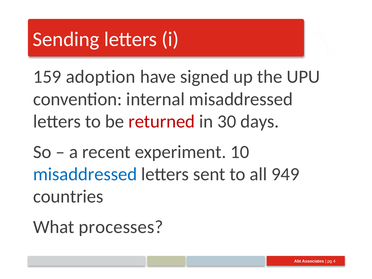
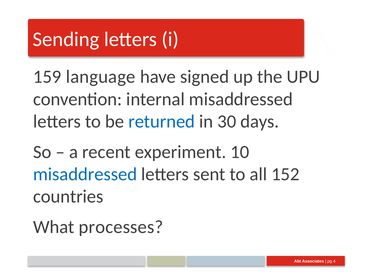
adoption: adoption -> language
returned colour: red -> blue
949: 949 -> 152
